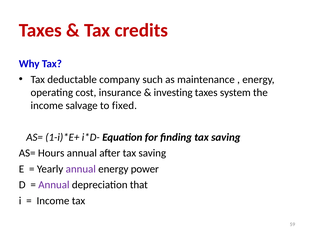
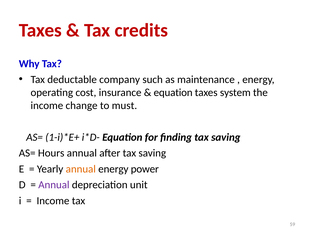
investing at (173, 93): investing -> equation
salvage: salvage -> change
fixed: fixed -> must
annual at (81, 169) colour: purple -> orange
that: that -> unit
